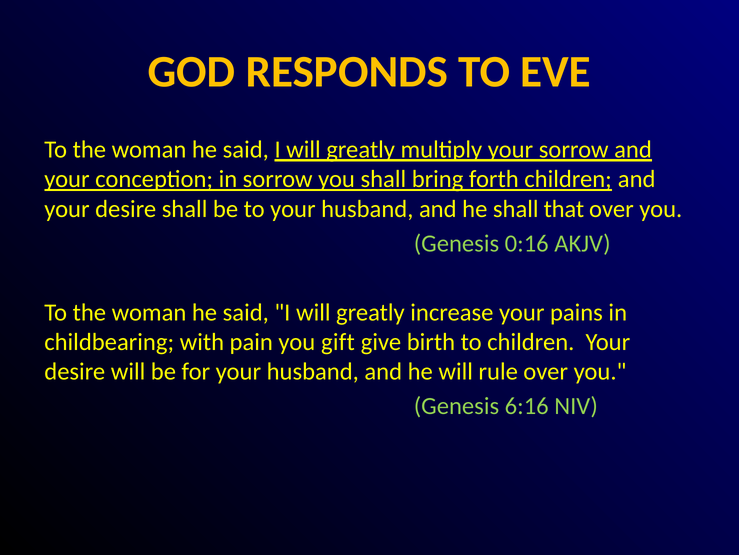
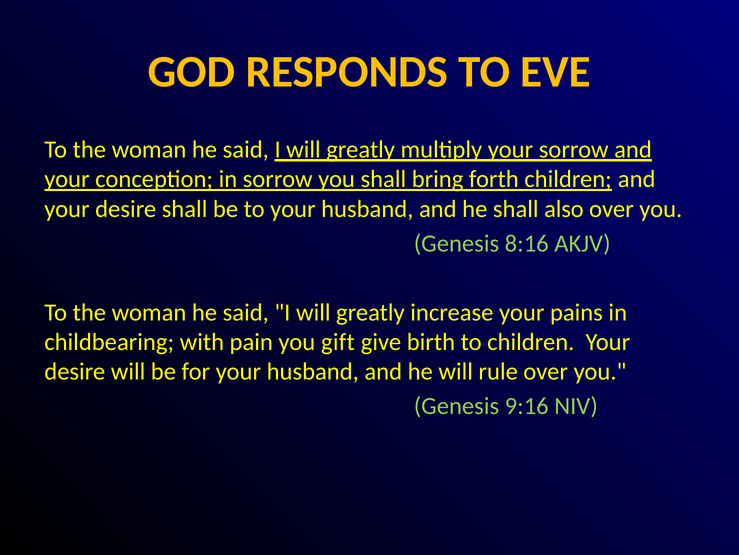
that: that -> also
0:16: 0:16 -> 8:16
6:16: 6:16 -> 9:16
